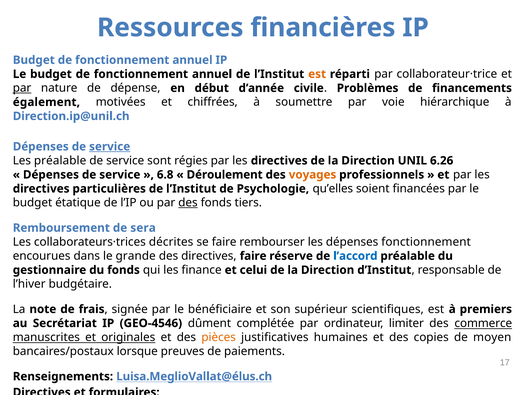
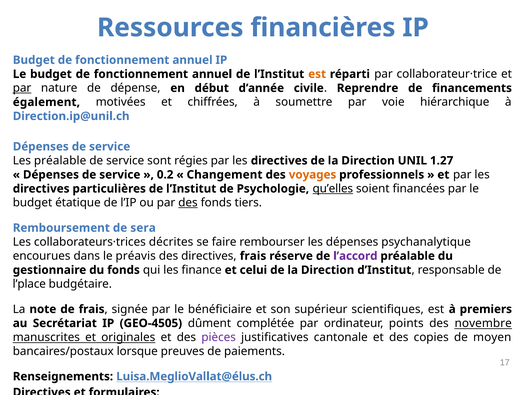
Problèmes: Problèmes -> Reprendre
service at (110, 146) underline: present -> none
6.26: 6.26 -> 1.27
6.8: 6.8 -> 0.2
Déroulement: Déroulement -> Changement
qu’elles underline: none -> present
dépenses fonctionnement: fonctionnement -> psychanalytique
grande: grande -> préavis
directives faire: faire -> frais
l’accord colour: blue -> purple
l’hiver: l’hiver -> l’place
GEO-4546: GEO-4546 -> GEO-4505
limiter: limiter -> points
commerce: commerce -> novembre
pièces colour: orange -> purple
humaines: humaines -> cantonale
